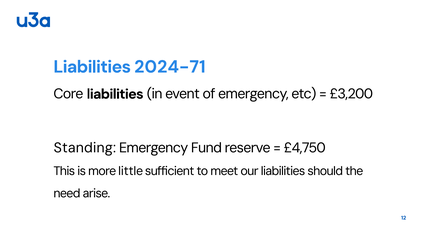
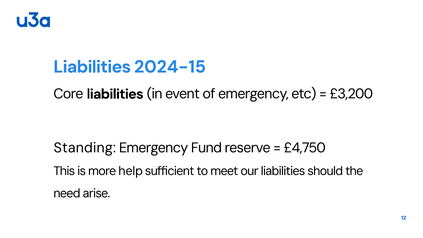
2024-71: 2024-71 -> 2024-15
little: little -> help
